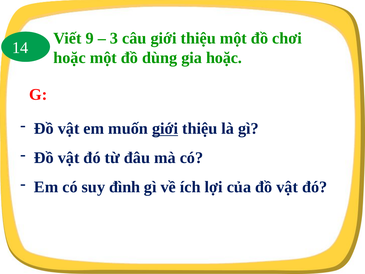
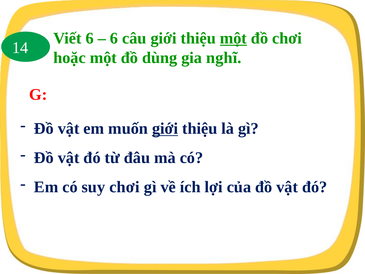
Viết 9: 9 -> 6
3 at (114, 38): 3 -> 6
một at (233, 38) underline: none -> present
gia hoặc: hoặc -> nghĩ
suy đình: đình -> chơi
